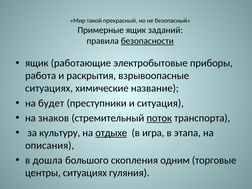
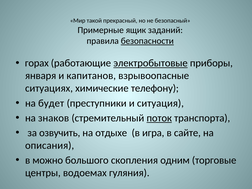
ящик at (37, 63): ящик -> горах
электробытовые underline: none -> present
работа: работа -> января
раскрытия: раскрытия -> капитанов
название: название -> телефону
культуру: культуру -> озвучить
отдыхе underline: present -> none
этапа: этапа -> сайте
дошла: дошла -> можно
центры ситуациях: ситуациях -> водоемах
